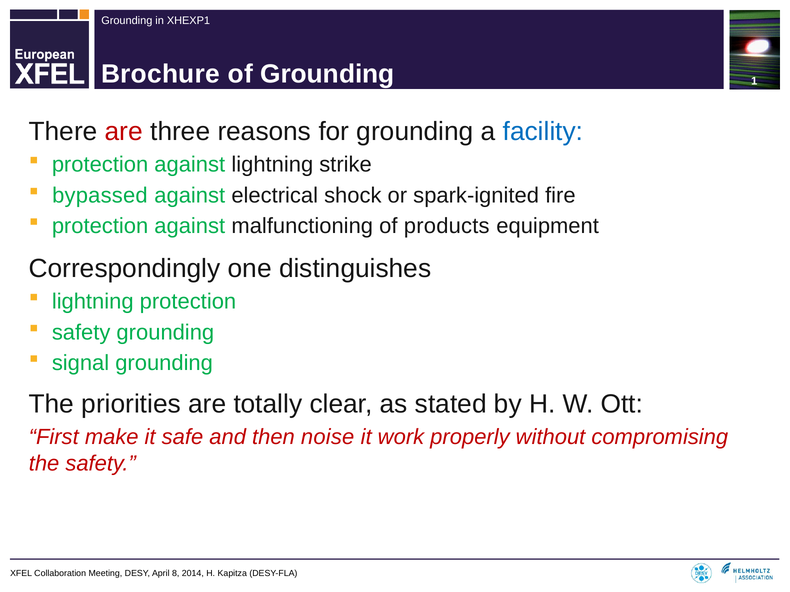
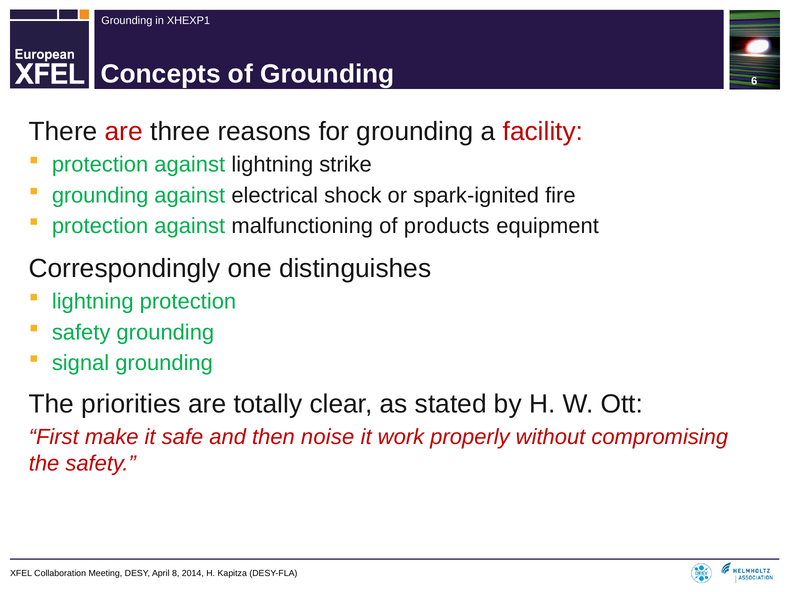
Brochure: Brochure -> Concepts
1: 1 -> 6
facility colour: blue -> red
bypassed at (100, 196): bypassed -> grounding
